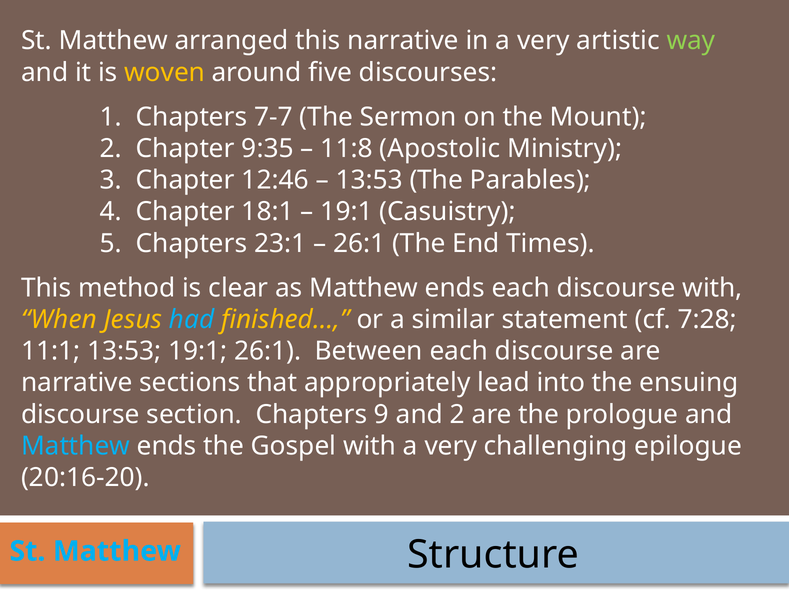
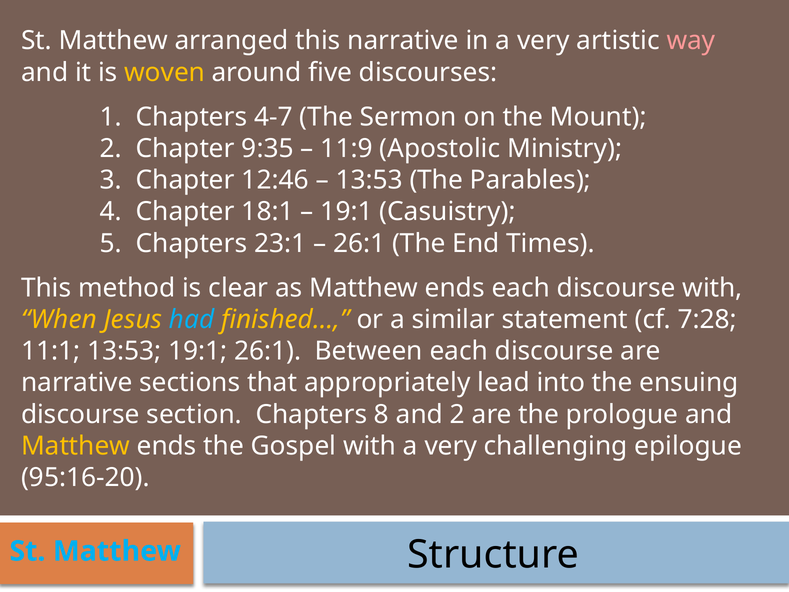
way colour: light green -> pink
7-7: 7-7 -> 4-7
11:8: 11:8 -> 11:9
9: 9 -> 8
Matthew at (76, 446) colour: light blue -> yellow
20:16-20: 20:16-20 -> 95:16-20
